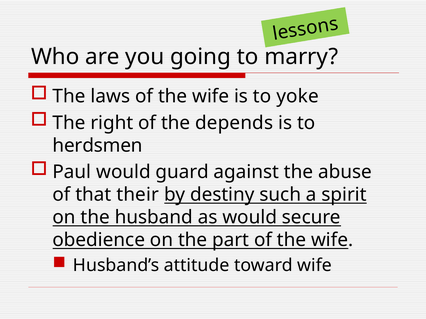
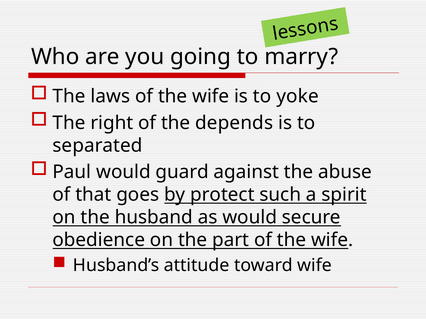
herdsmen: herdsmen -> separated
their: their -> goes
destiny: destiny -> protect
